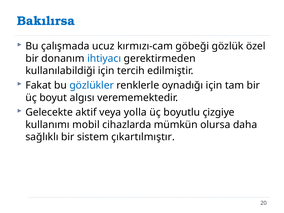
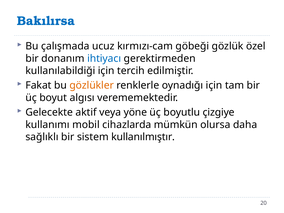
gözlükler colour: blue -> orange
yolla: yolla -> yöne
çıkartılmıştır: çıkartılmıştır -> kullanılmıştır
